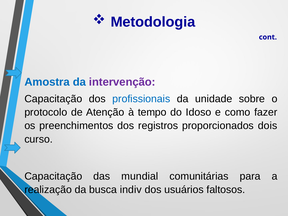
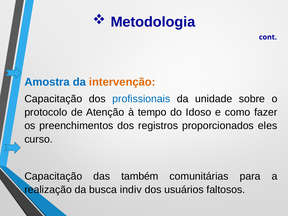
intervenção colour: purple -> orange
dois: dois -> eles
mundial: mundial -> também
